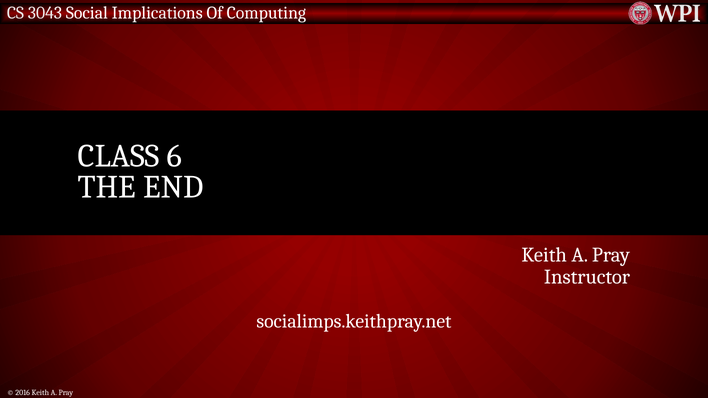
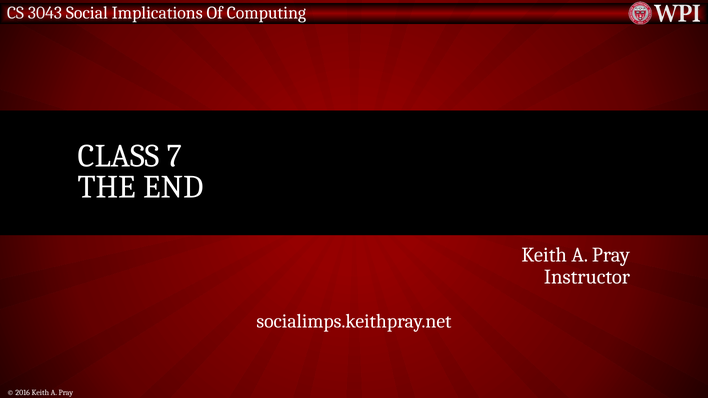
6: 6 -> 7
